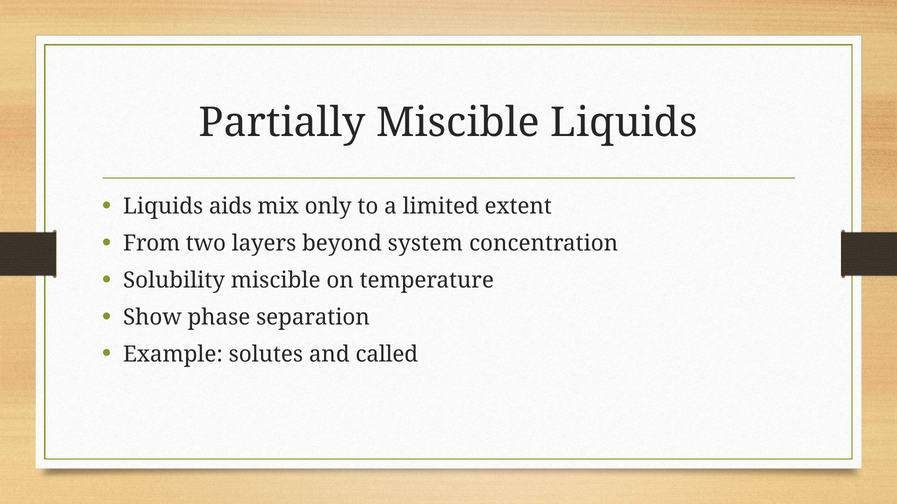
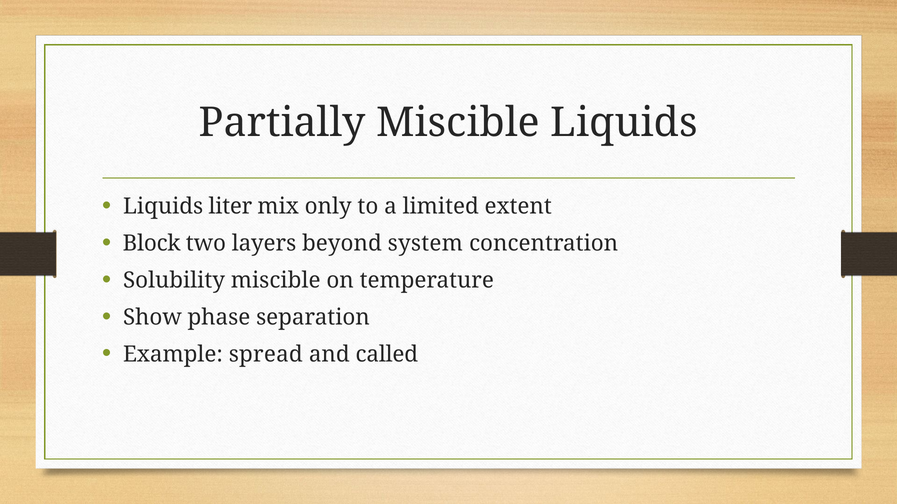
aids: aids -> liter
From: From -> Block
solutes: solutes -> spread
